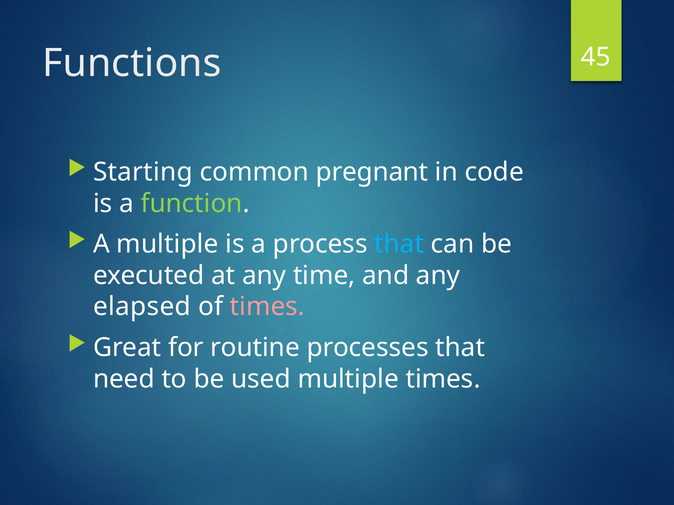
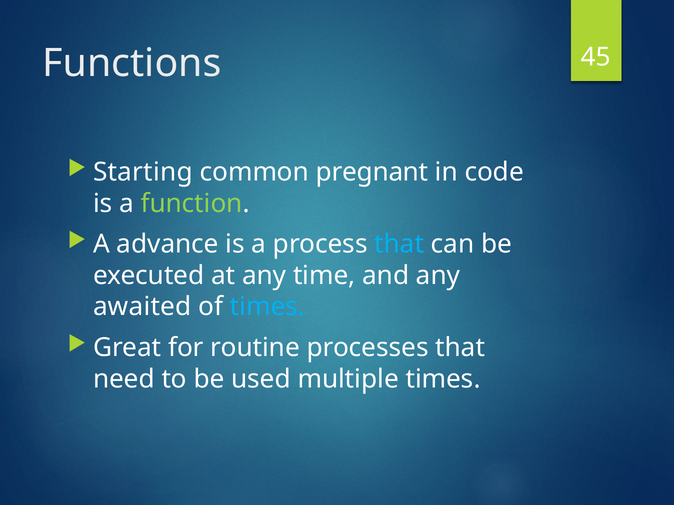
A multiple: multiple -> advance
elapsed: elapsed -> awaited
times at (267, 307) colour: pink -> light blue
